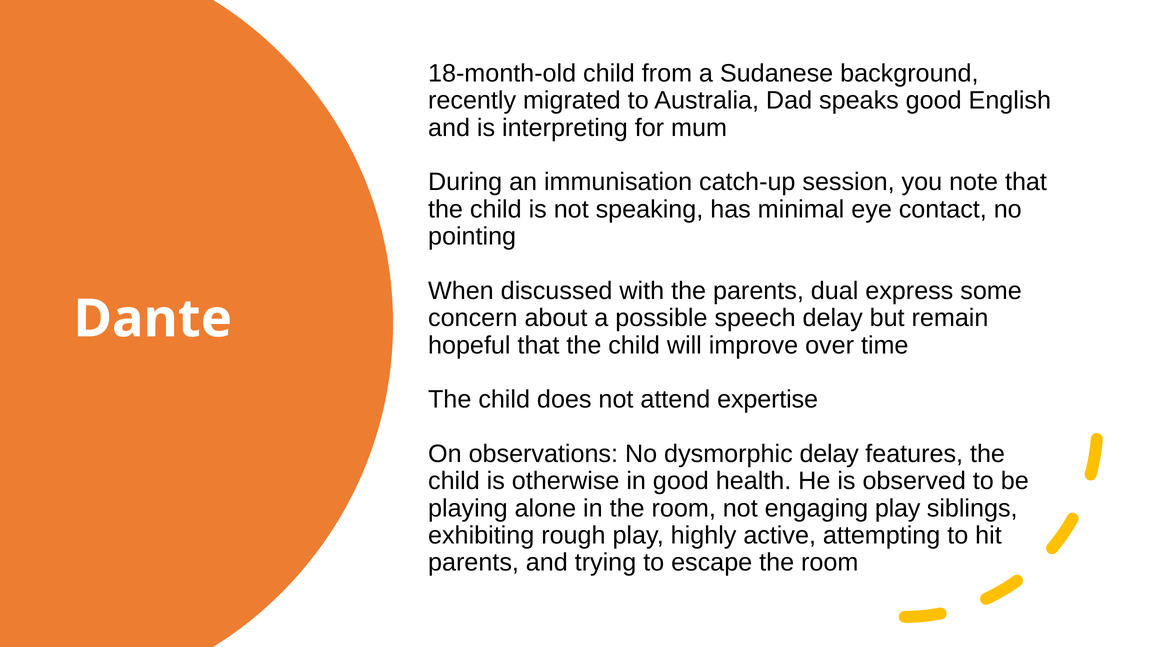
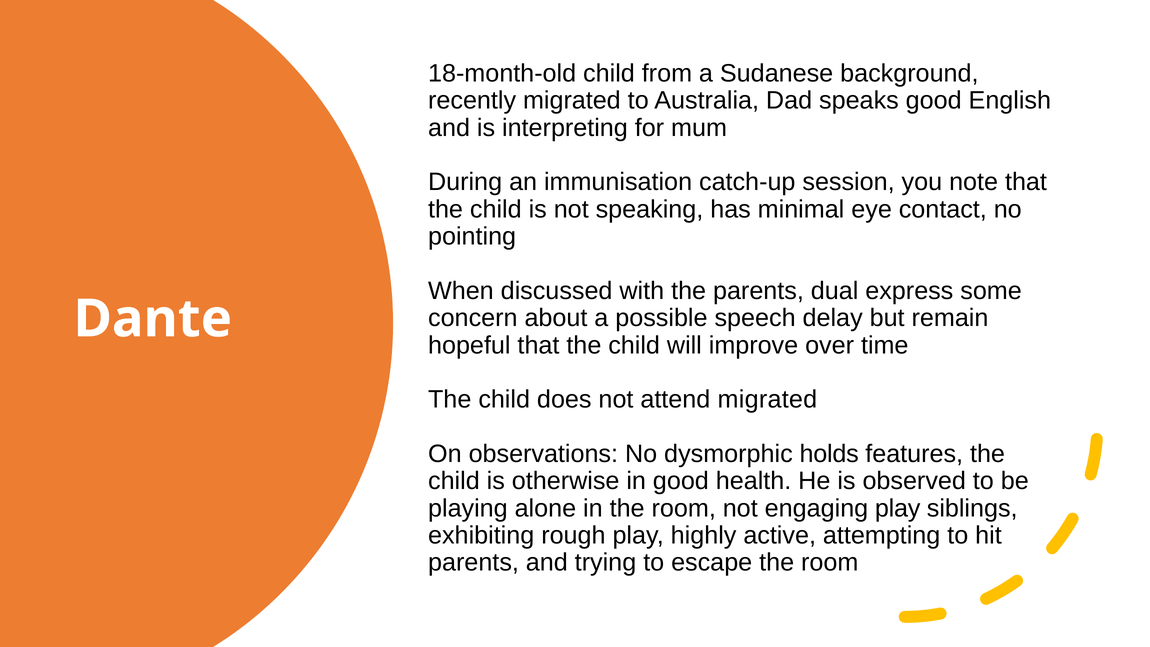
attend expertise: expertise -> migrated
dysmorphic delay: delay -> holds
